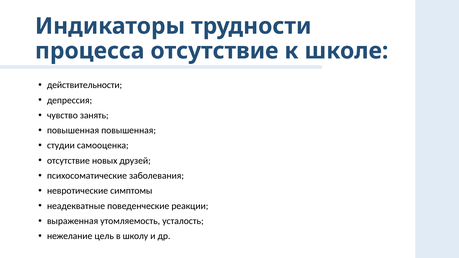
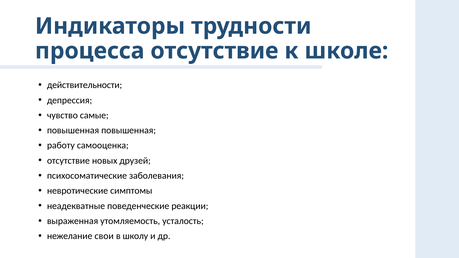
занять: занять -> самые
студии: студии -> работу
цель: цель -> свои
